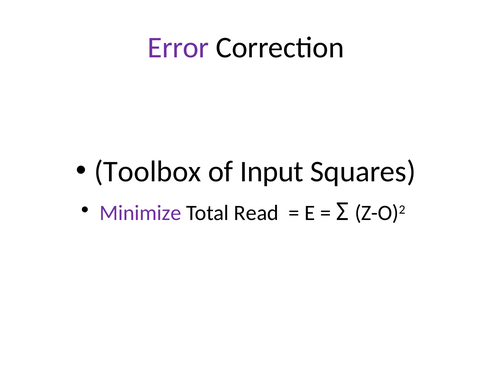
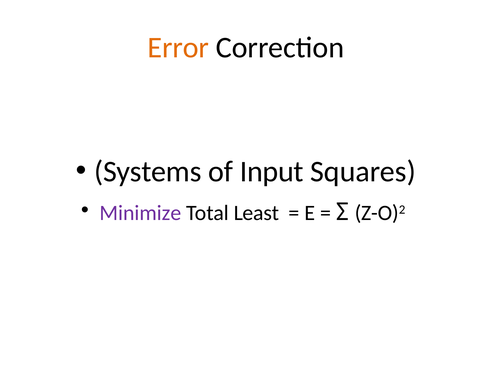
Error colour: purple -> orange
Toolbox: Toolbox -> Systems
Read: Read -> Least
